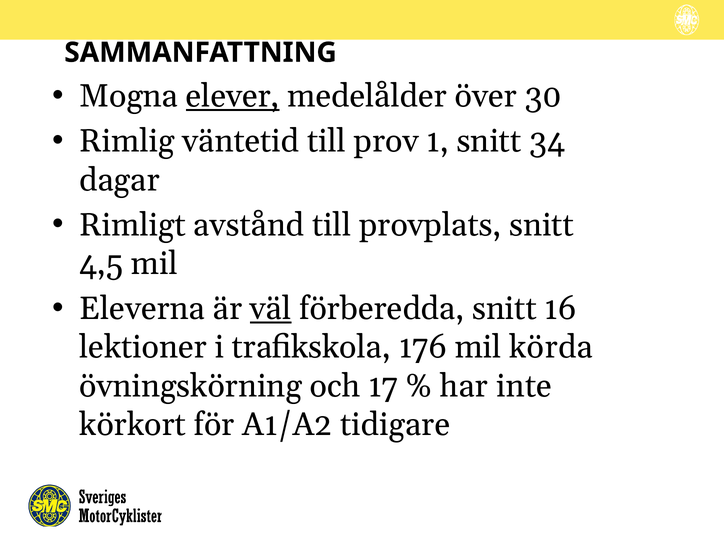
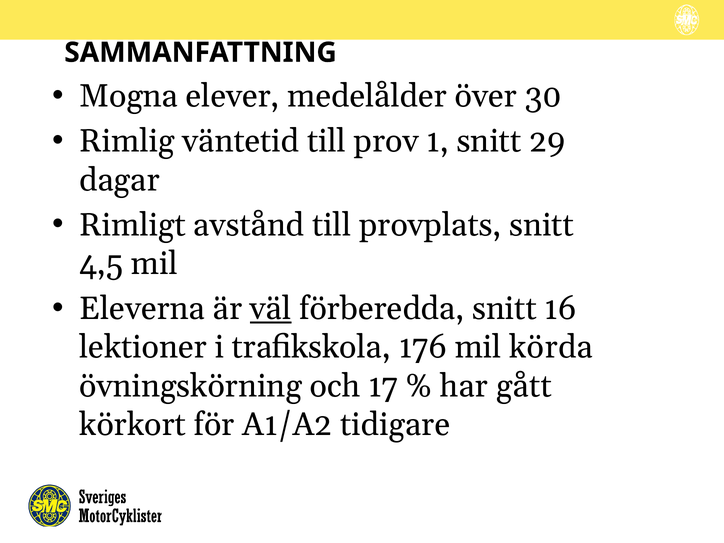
elever underline: present -> none
34: 34 -> 29
inte: inte -> gått
